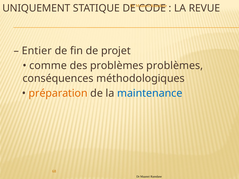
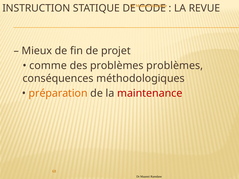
UNIQUEMENT: UNIQUEMENT -> INSTRUCTION
Entier: Entier -> Mieux
maintenance colour: blue -> red
